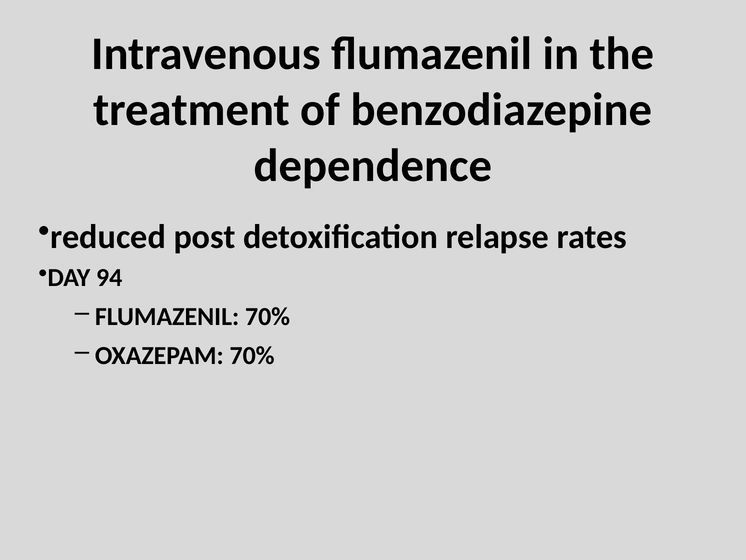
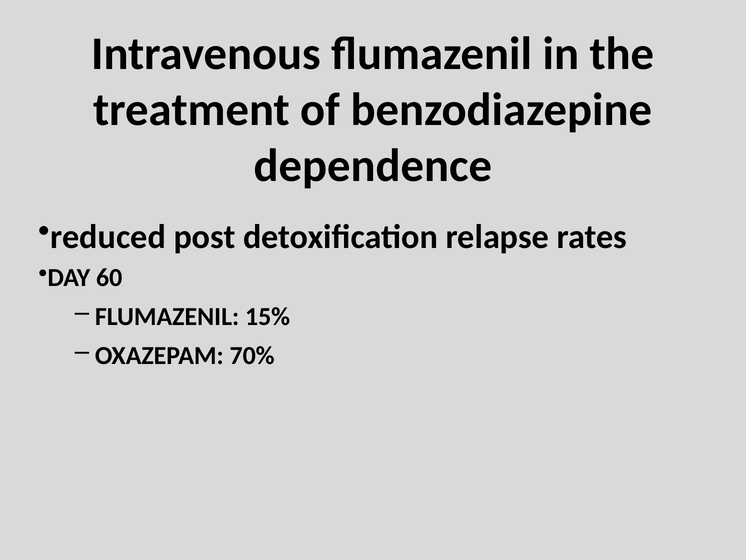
94: 94 -> 60
FLUMAZENIL 70%: 70% -> 15%
